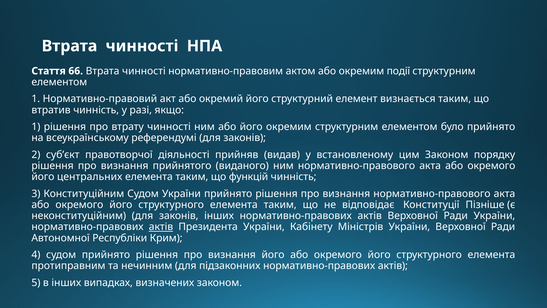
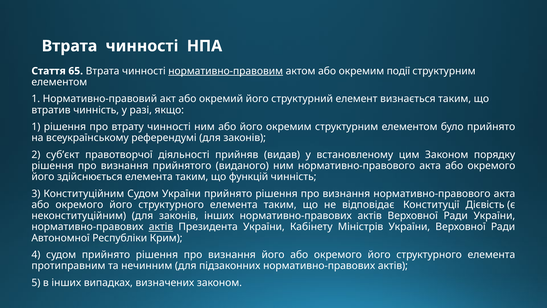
66: 66 -> 65
нормативно-правовим underline: none -> present
центральних: центральних -> здійснюється
Пізніше: Пізніше -> Дієвість
